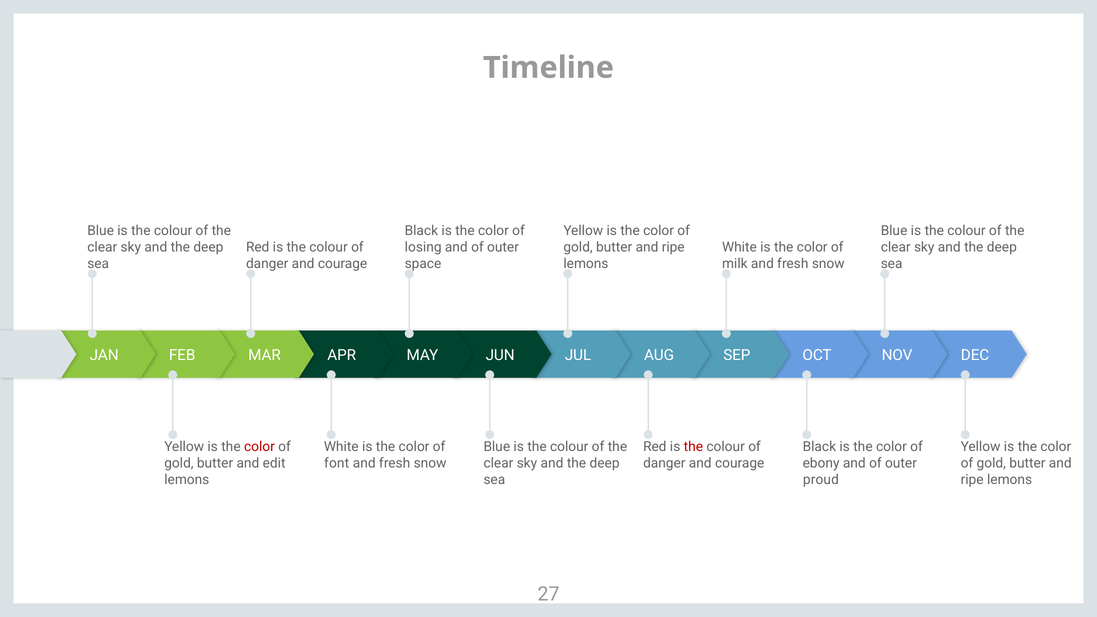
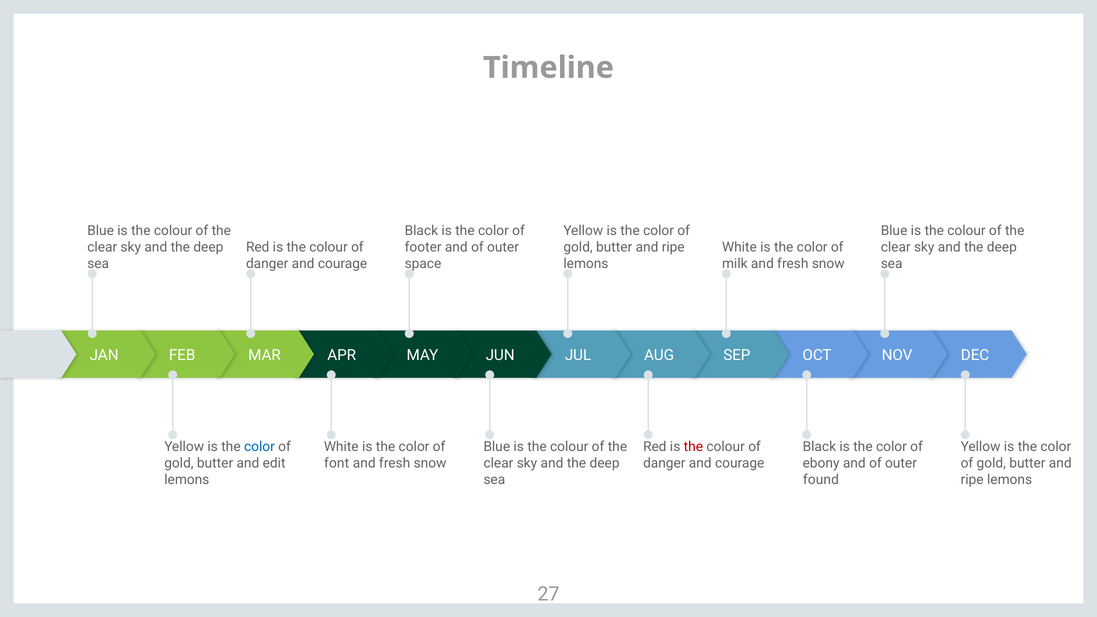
losing: losing -> footer
color at (259, 447) colour: red -> blue
proud: proud -> found
